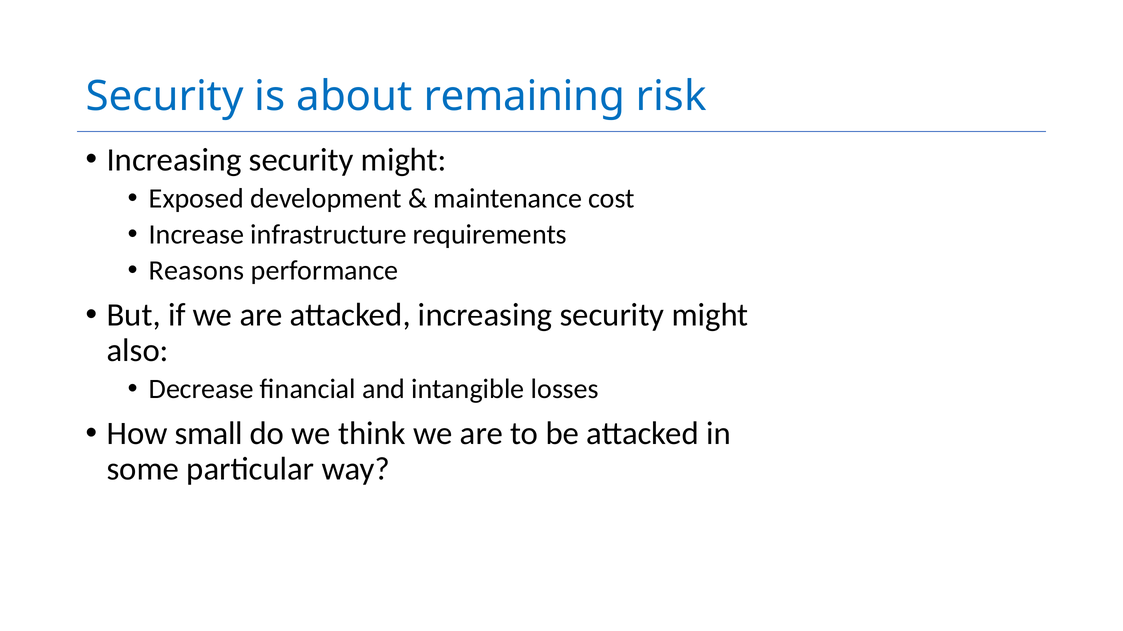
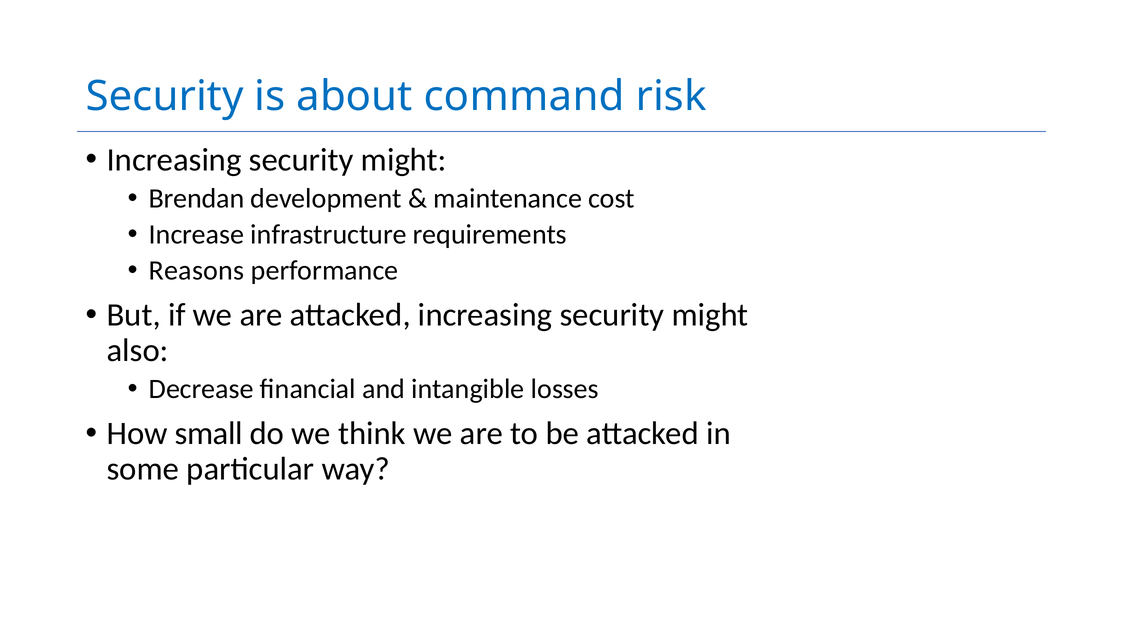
remaining: remaining -> command
Exposed: Exposed -> Brendan
